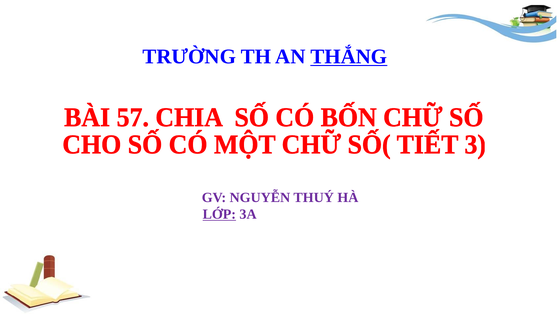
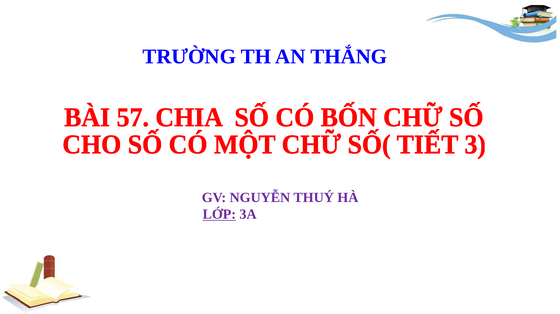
THẮNG underline: present -> none
